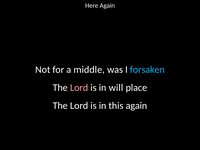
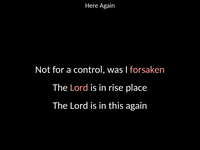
middle: middle -> control
forsaken colour: light blue -> pink
will: will -> rise
